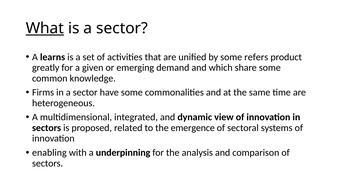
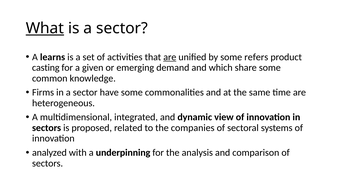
are at (170, 57) underline: none -> present
greatly: greatly -> casting
emergence: emergence -> companies
enabling: enabling -> analyzed
